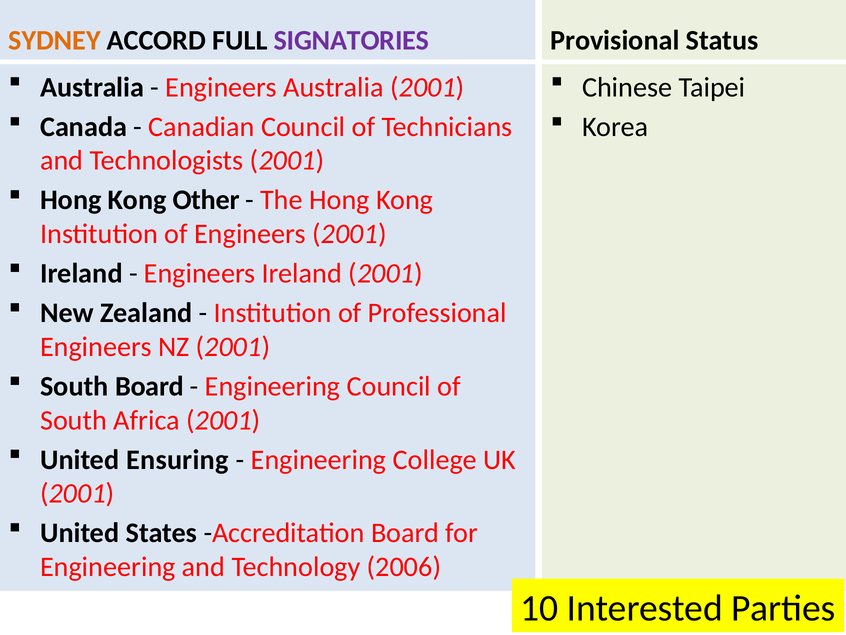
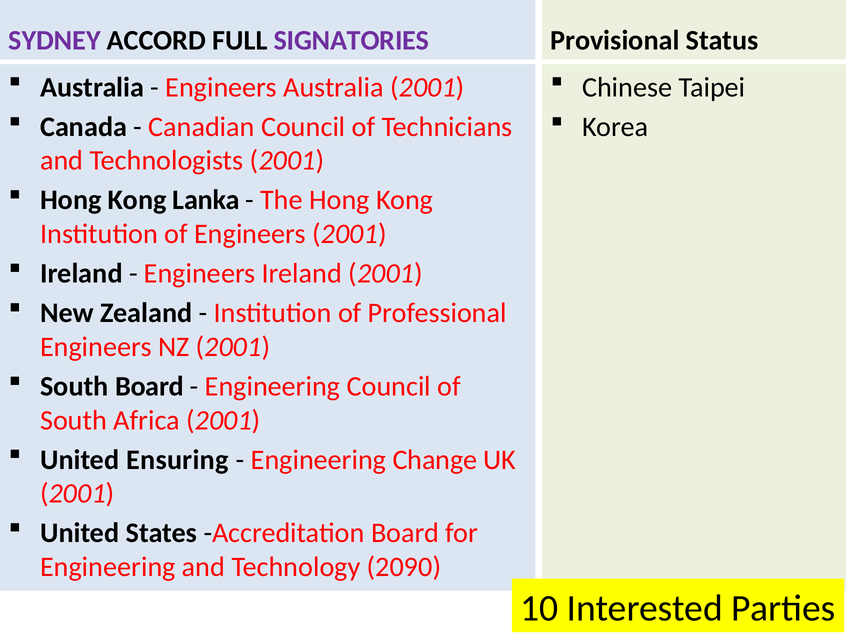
SYDNEY colour: orange -> purple
Other: Other -> Lanka
College: College -> Change
2006: 2006 -> 2090
